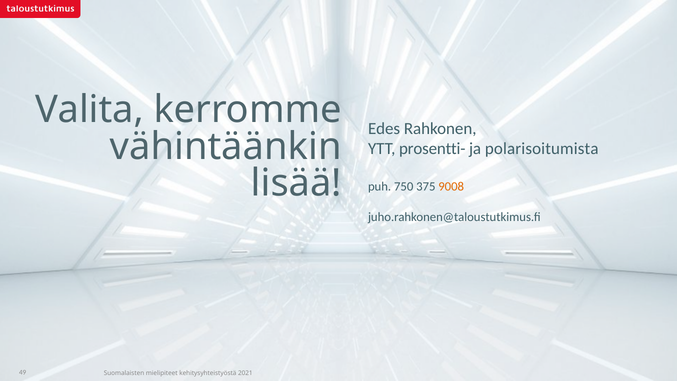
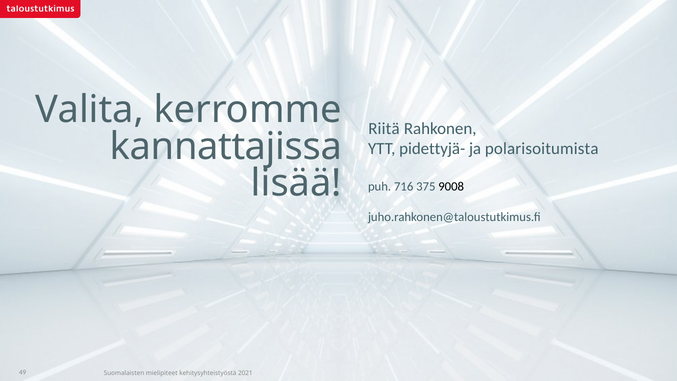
Edes: Edes -> Riitä
vähintäänkin: vähintäänkin -> kannattajissa
prosentti-: prosentti- -> pidettyjä-
750: 750 -> 716
9008 colour: orange -> black
